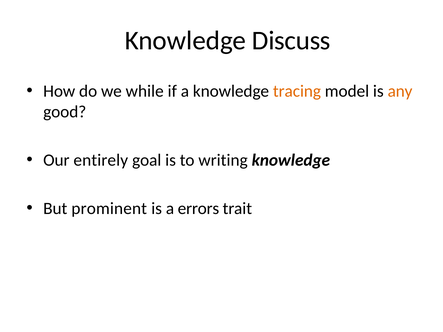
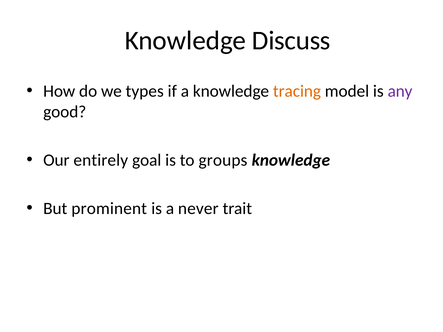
while: while -> types
any colour: orange -> purple
writing: writing -> groups
errors: errors -> never
